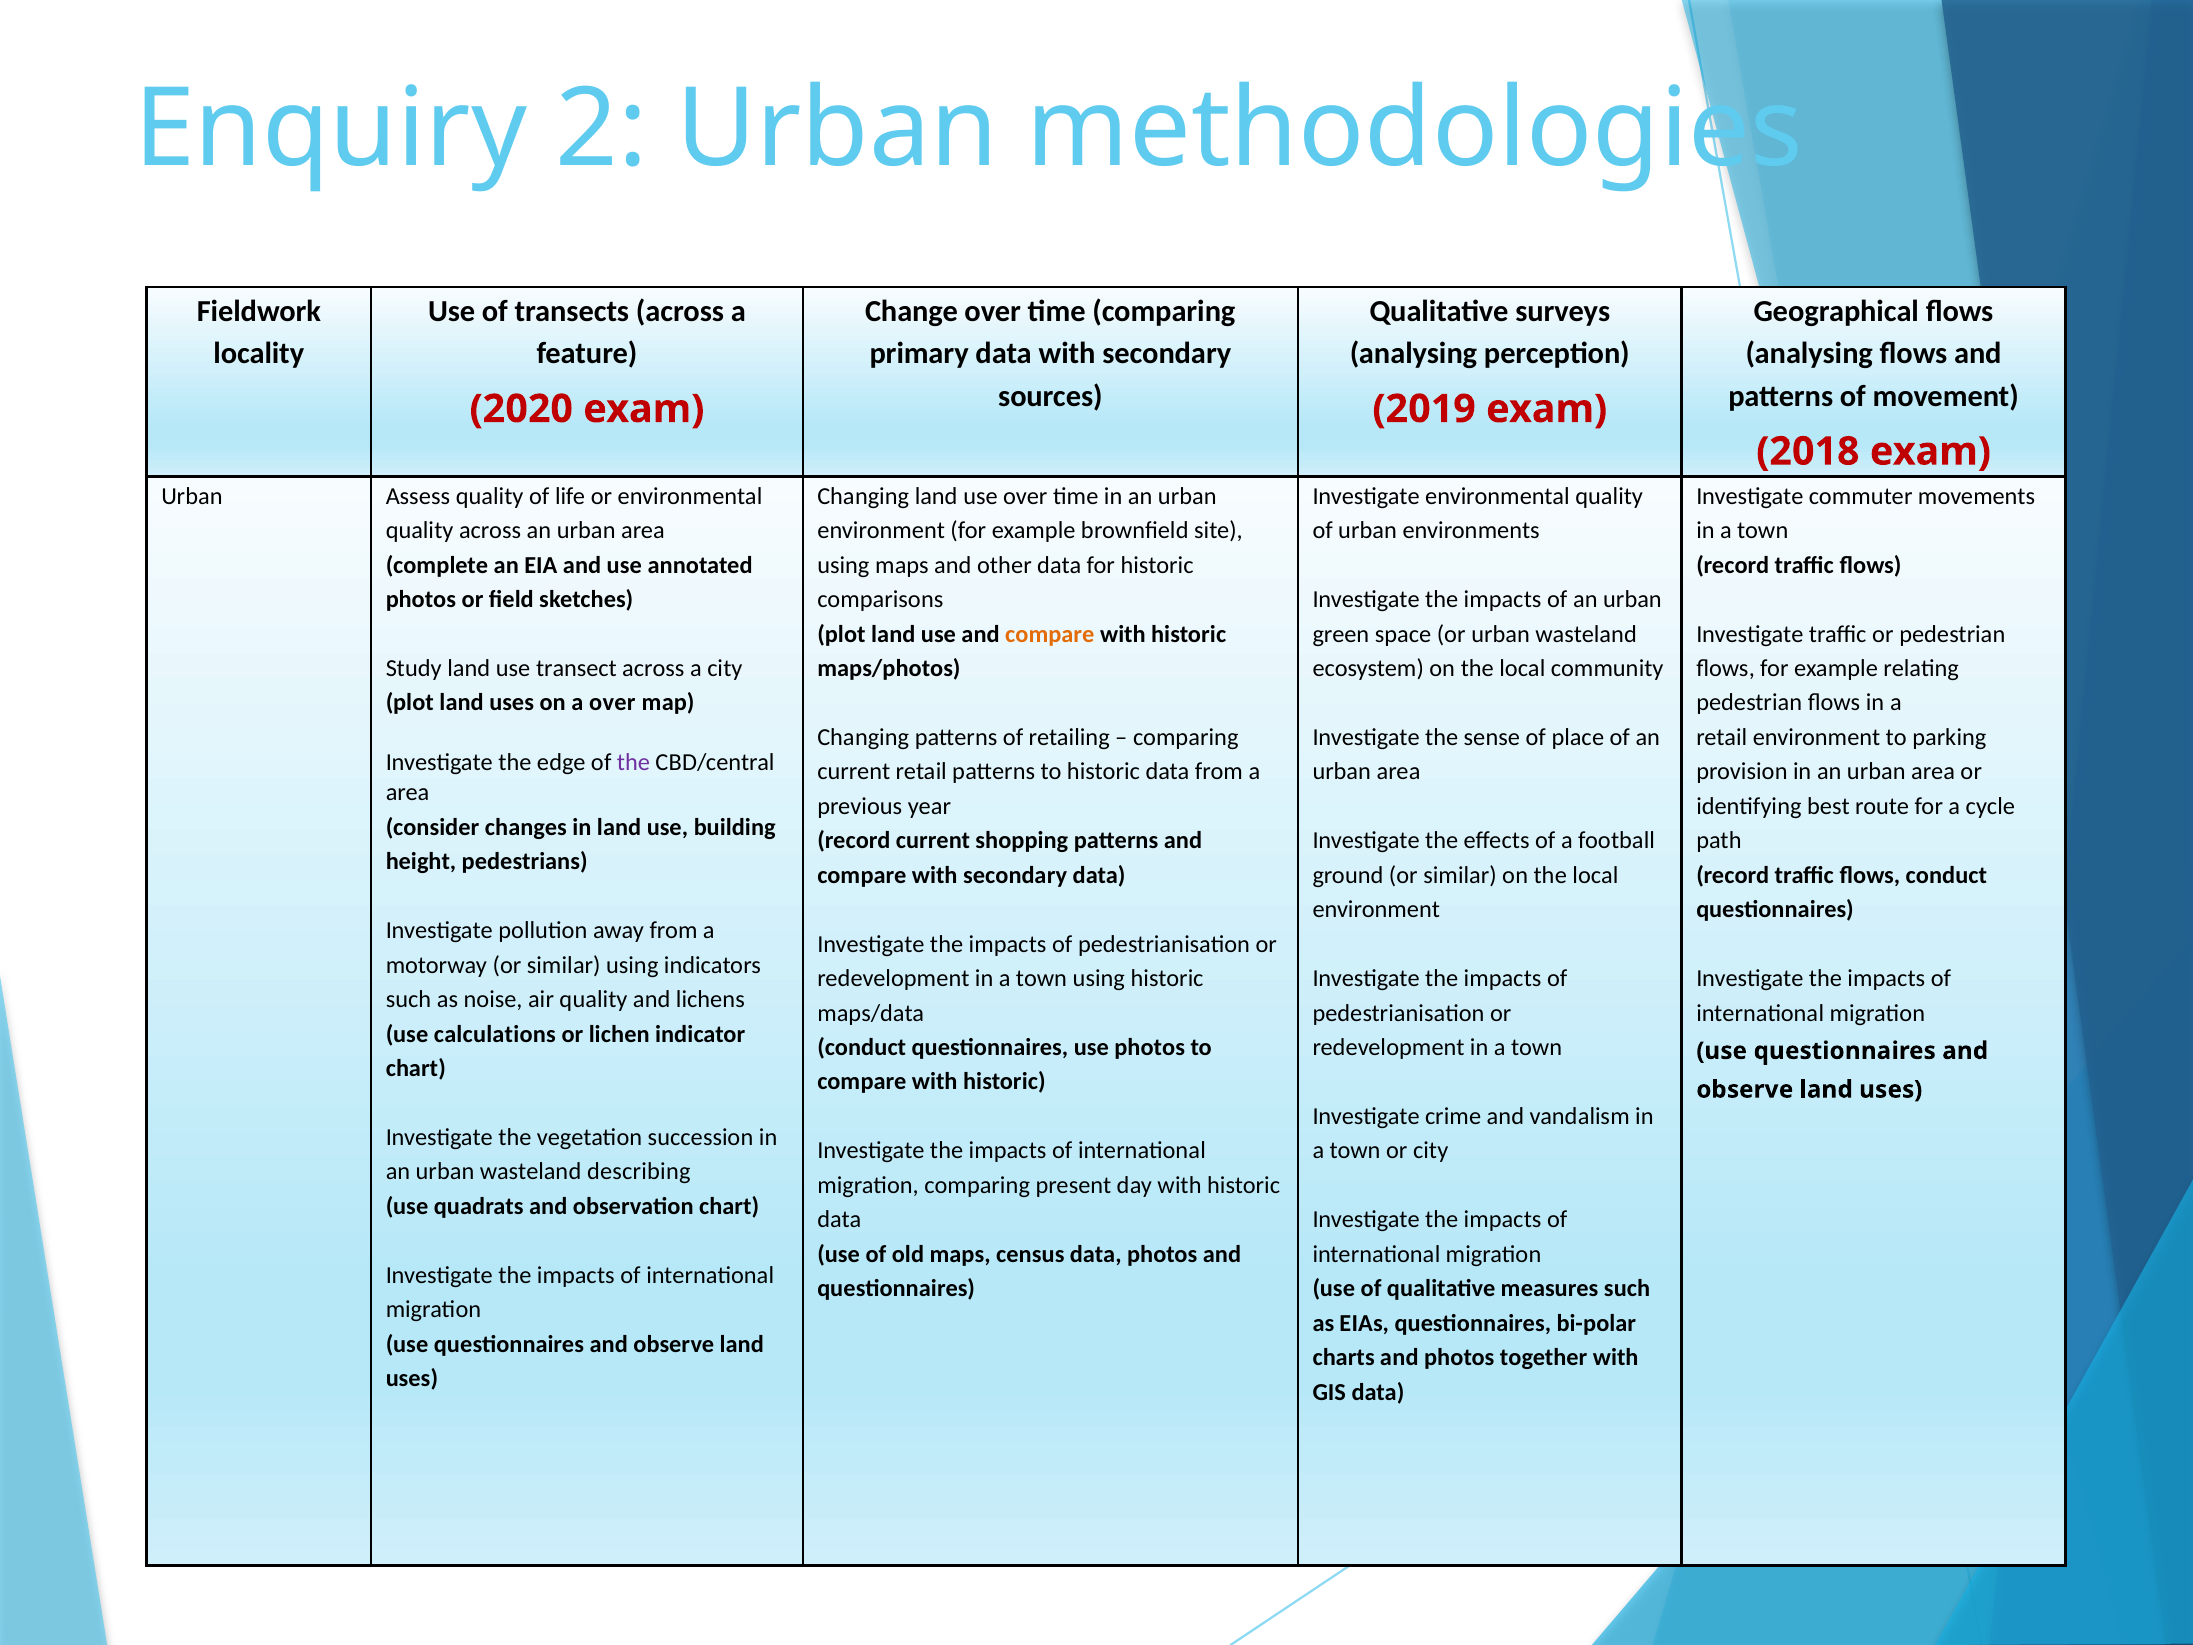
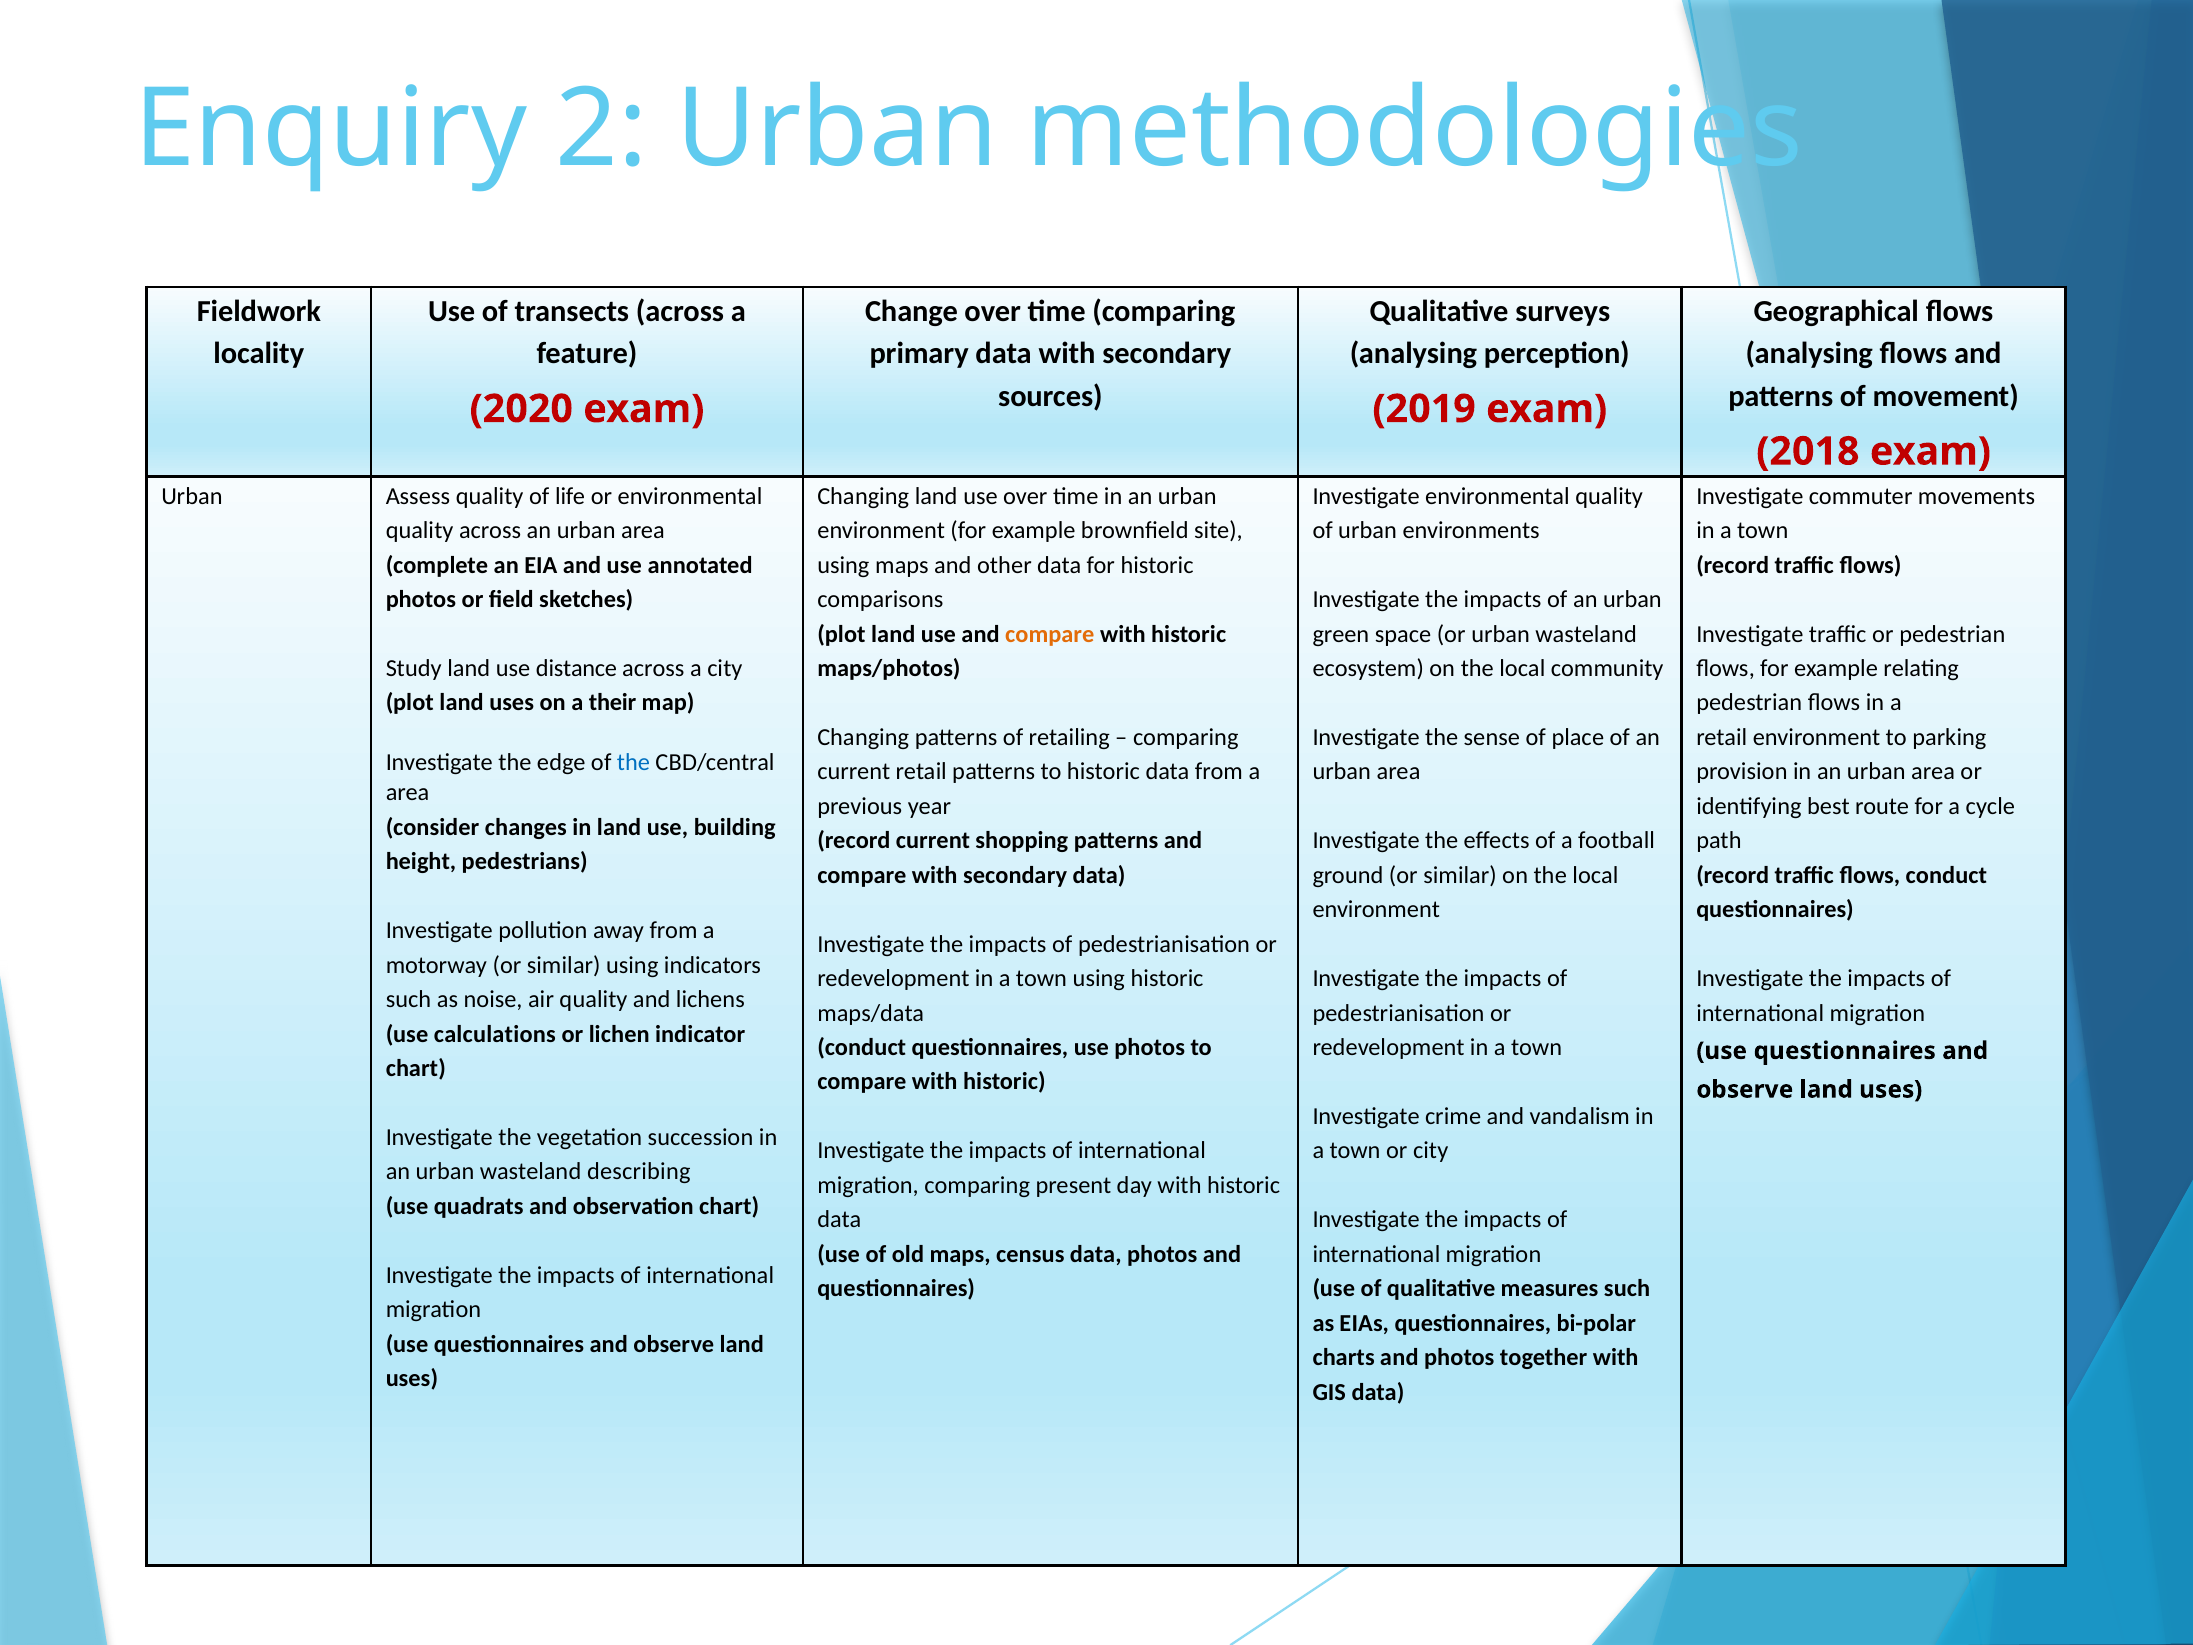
transect: transect -> distance
a over: over -> their
the at (633, 763) colour: purple -> blue
